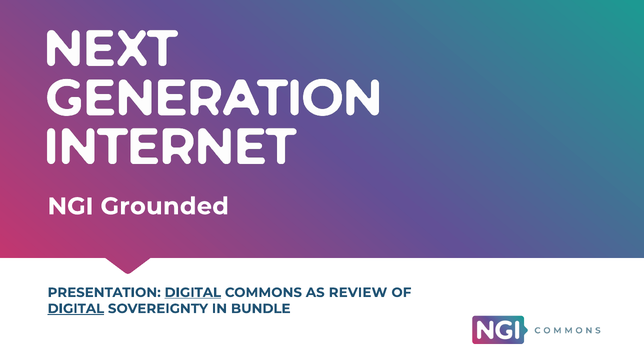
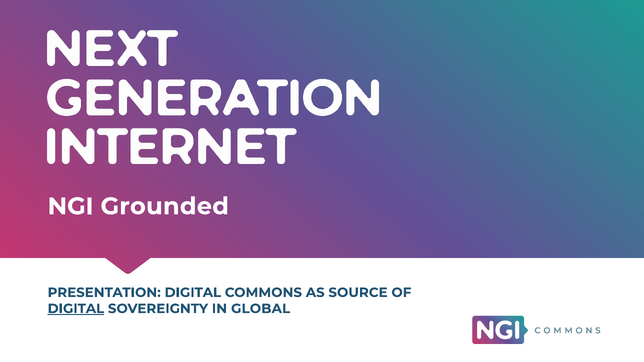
DIGITAL at (193, 293) underline: present -> none
REVIEW: REVIEW -> SOURCE
BUNDLE: BUNDLE -> GLOBAL
